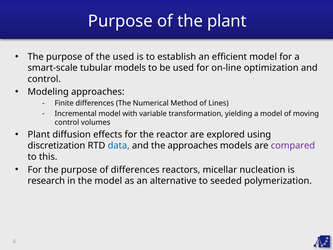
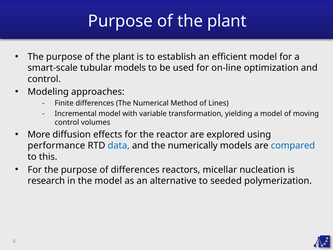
used at (123, 57): used -> plant
Plant at (39, 134): Plant -> More
discretization: discretization -> performance
the approaches: approaches -> numerically
compared colour: purple -> blue
